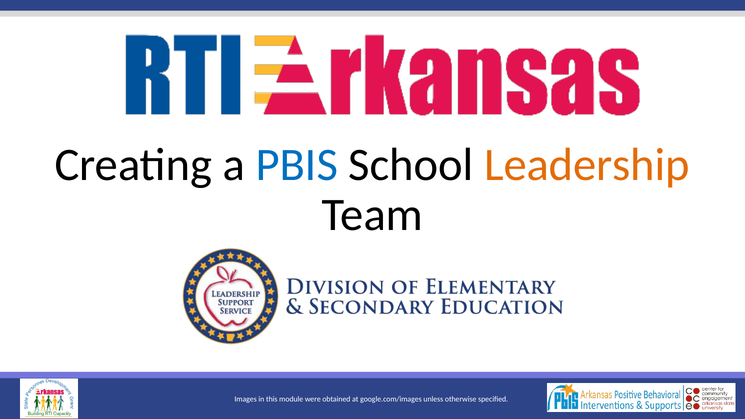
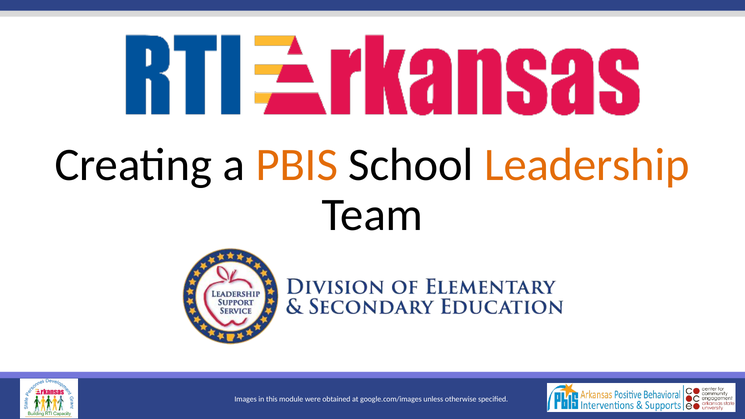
PBIS colour: blue -> orange
